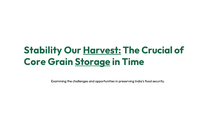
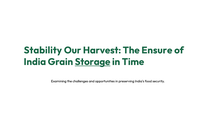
Harvest underline: present -> none
Crucial: Crucial -> Ensure
Core: Core -> India
